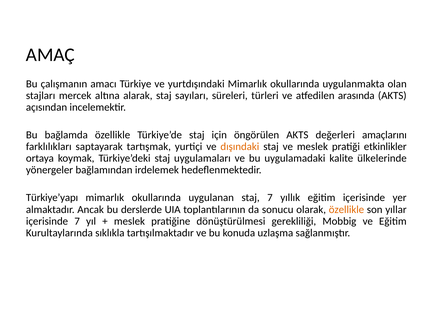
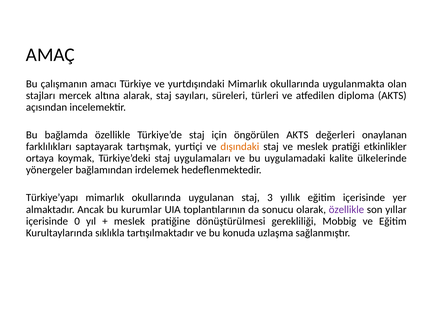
arasında: arasında -> diploma
amaçlarını: amaçlarını -> onaylanan
staj 7: 7 -> 3
derslerde: derslerde -> kurumlar
özellikle at (346, 209) colour: orange -> purple
içerisinde 7: 7 -> 0
